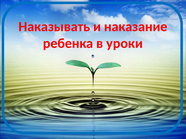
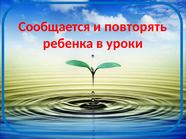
Наказывать: Наказывать -> Сообщается
наказание: наказание -> повторять
